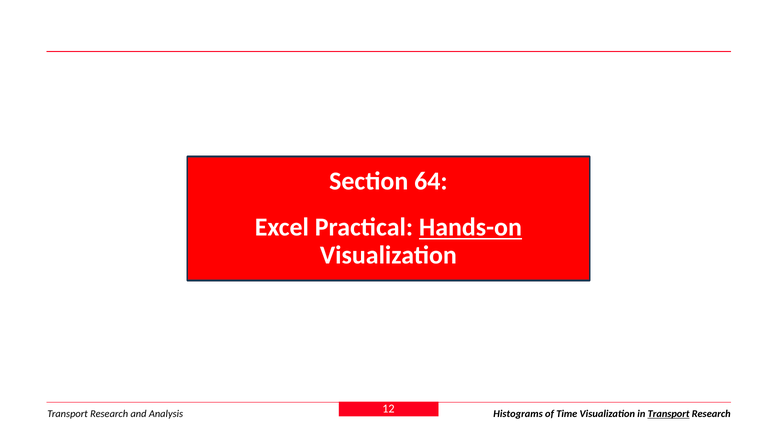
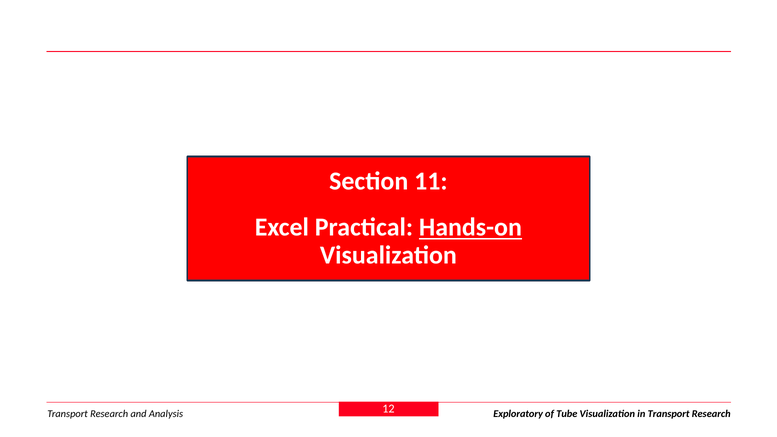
64: 64 -> 11
Histograms: Histograms -> Exploratory
Time: Time -> Tube
Transport at (669, 414) underline: present -> none
